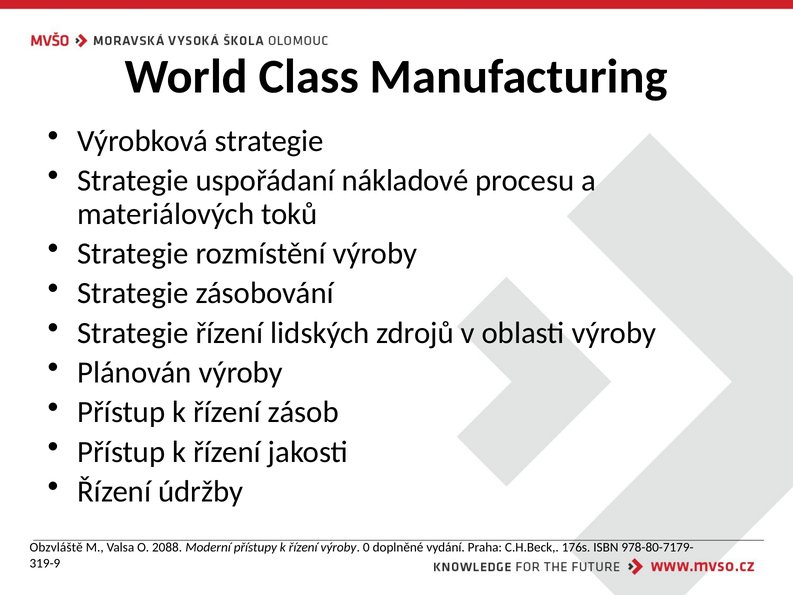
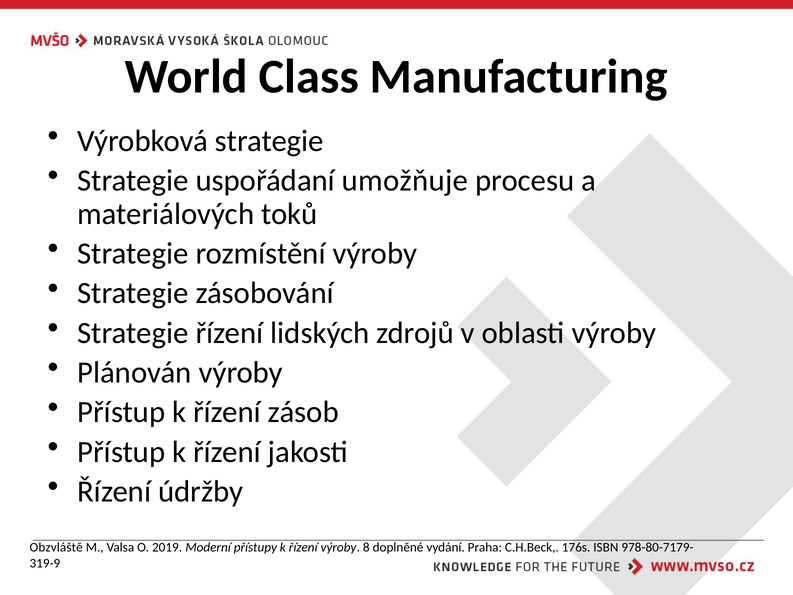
nákladové: nákladové -> umožňuje
2088: 2088 -> 2019
0: 0 -> 8
